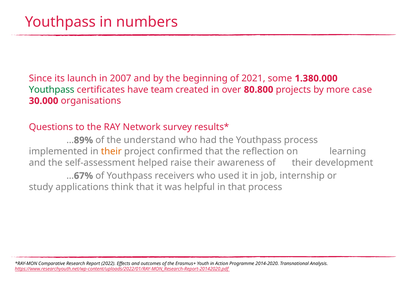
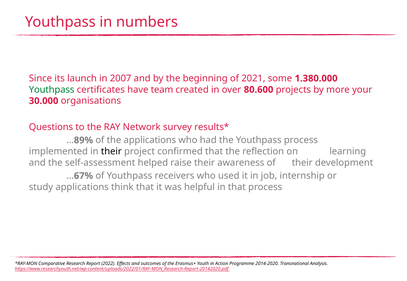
80.800: 80.800 -> 80.600
case: case -> your
the understand: understand -> applications
their at (111, 152) colour: orange -> black
